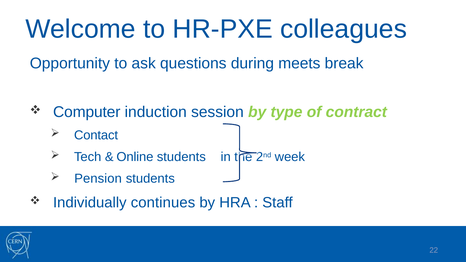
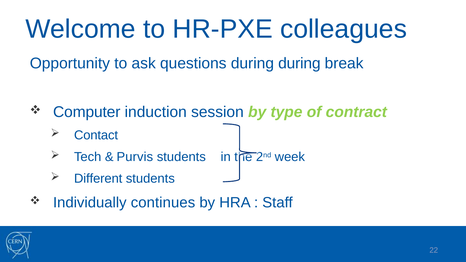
during meets: meets -> during
Online: Online -> Purvis
Pension: Pension -> Different
